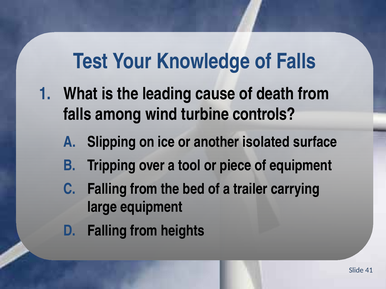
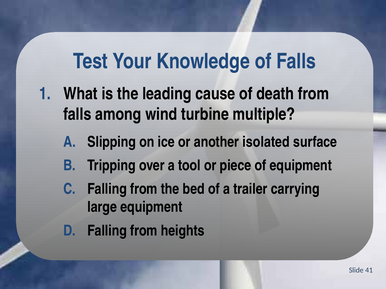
controls: controls -> multiple
